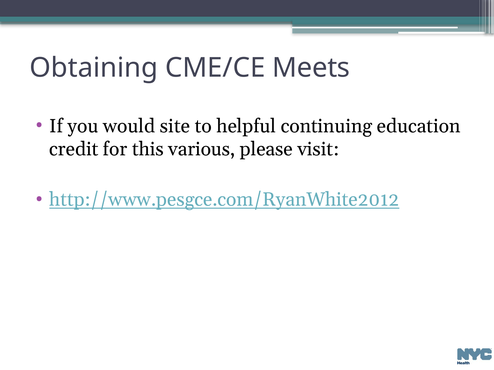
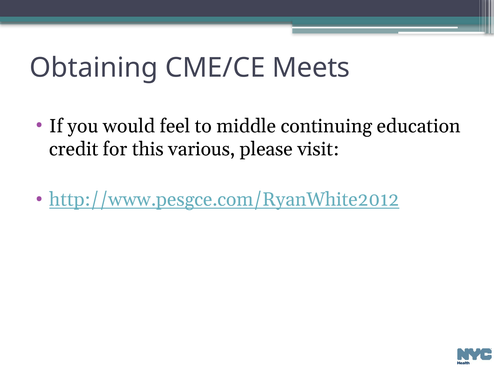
site: site -> feel
helpful: helpful -> middle
